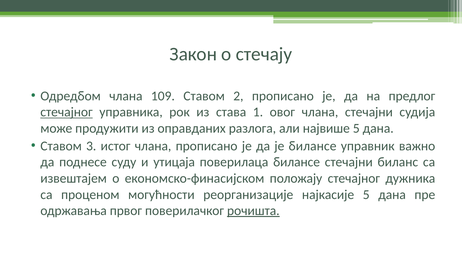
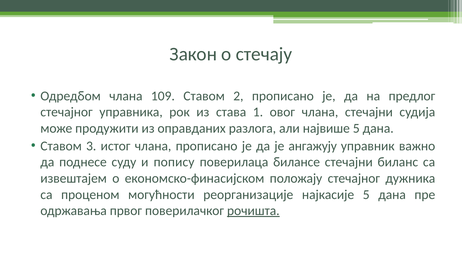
стечајног at (67, 112) underline: present -> none
је билансе: билансе -> ангажују
утицаја: утицаја -> попису
